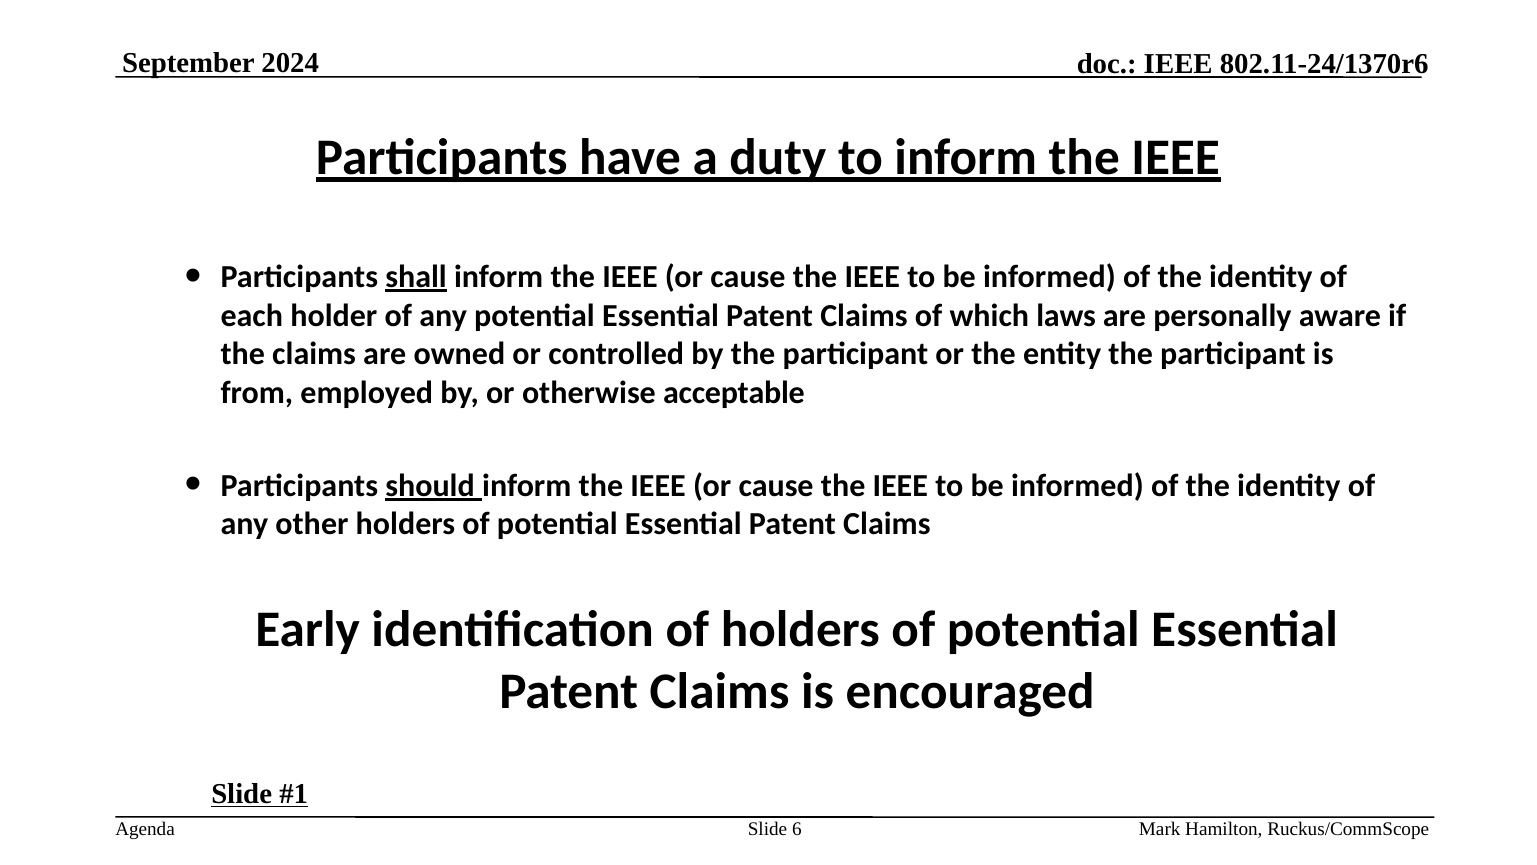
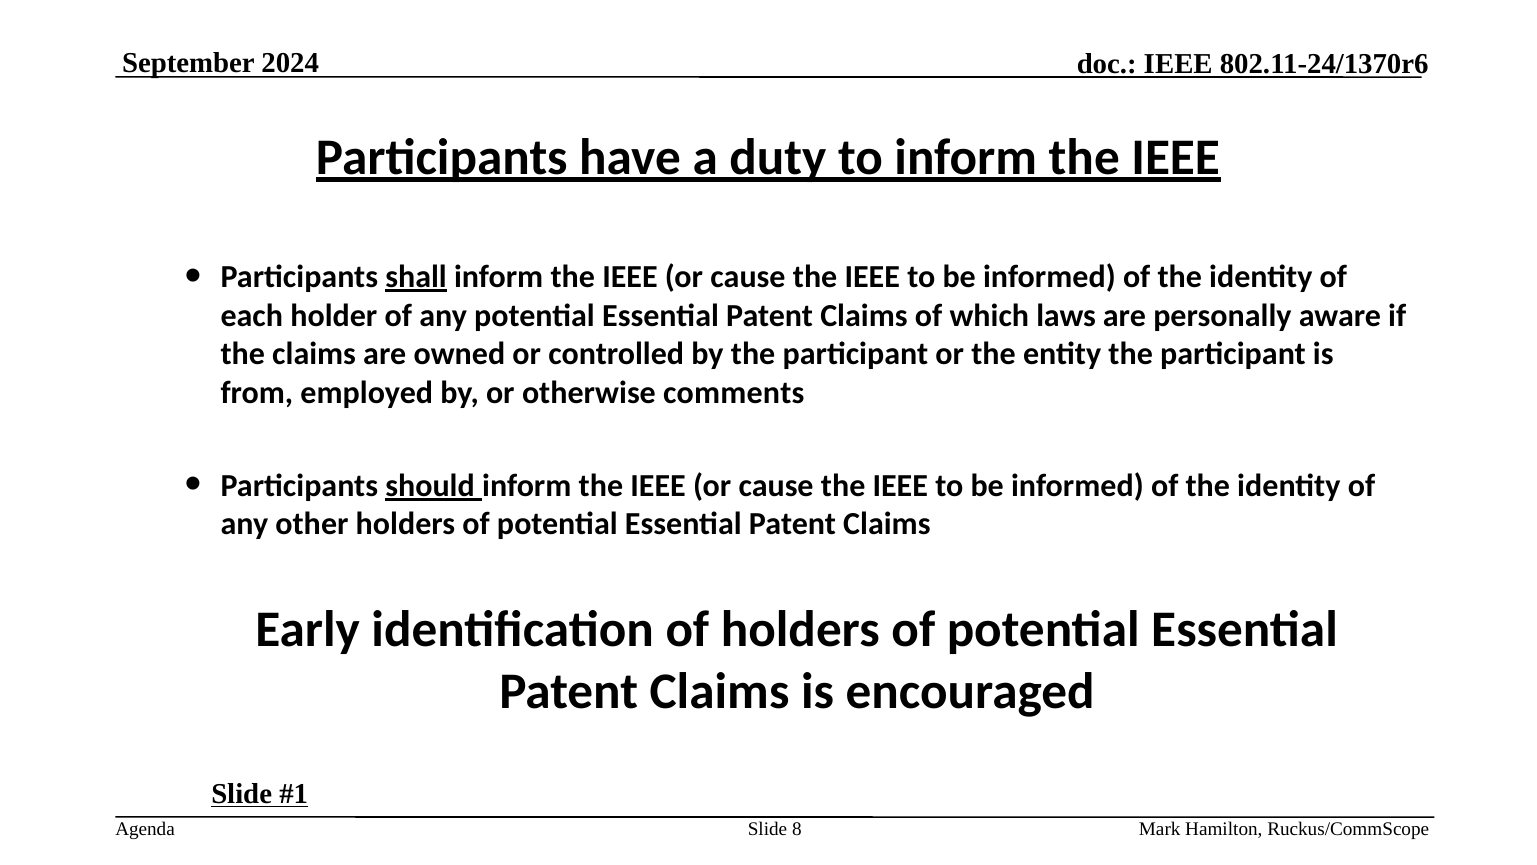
acceptable: acceptable -> comments
6: 6 -> 8
